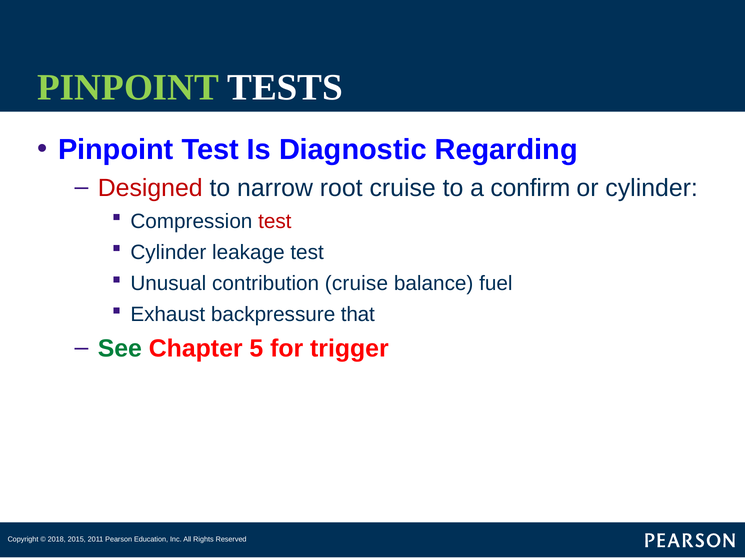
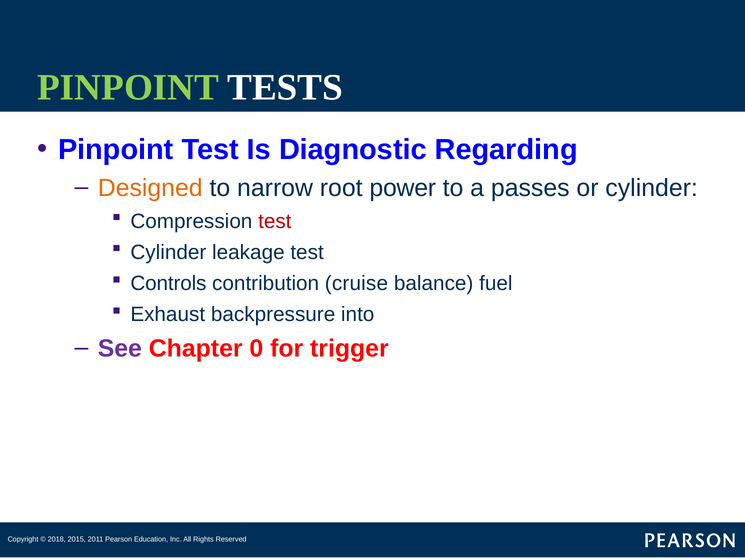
Designed colour: red -> orange
root cruise: cruise -> power
confirm: confirm -> passes
Unusual: Unusual -> Controls
that: that -> into
See colour: green -> purple
5: 5 -> 0
